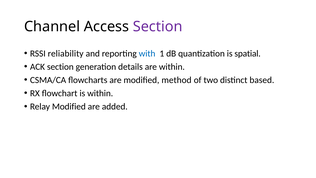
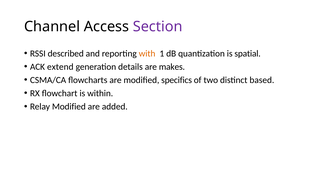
reliability: reliability -> described
with colour: blue -> orange
ACK section: section -> extend
are within: within -> makes
method: method -> specifics
